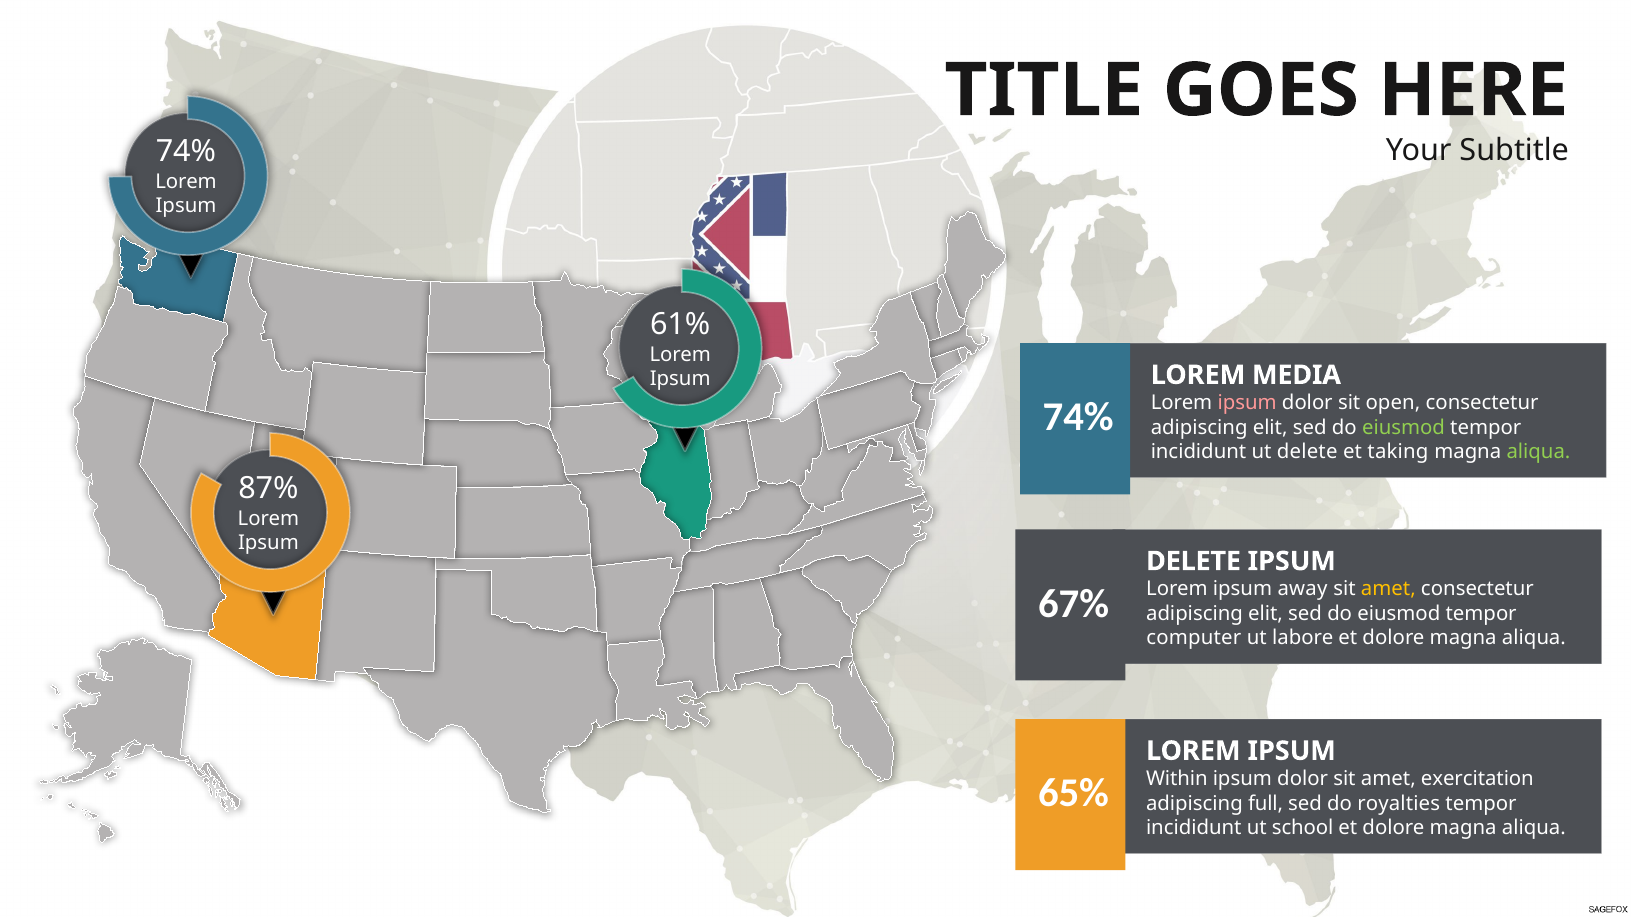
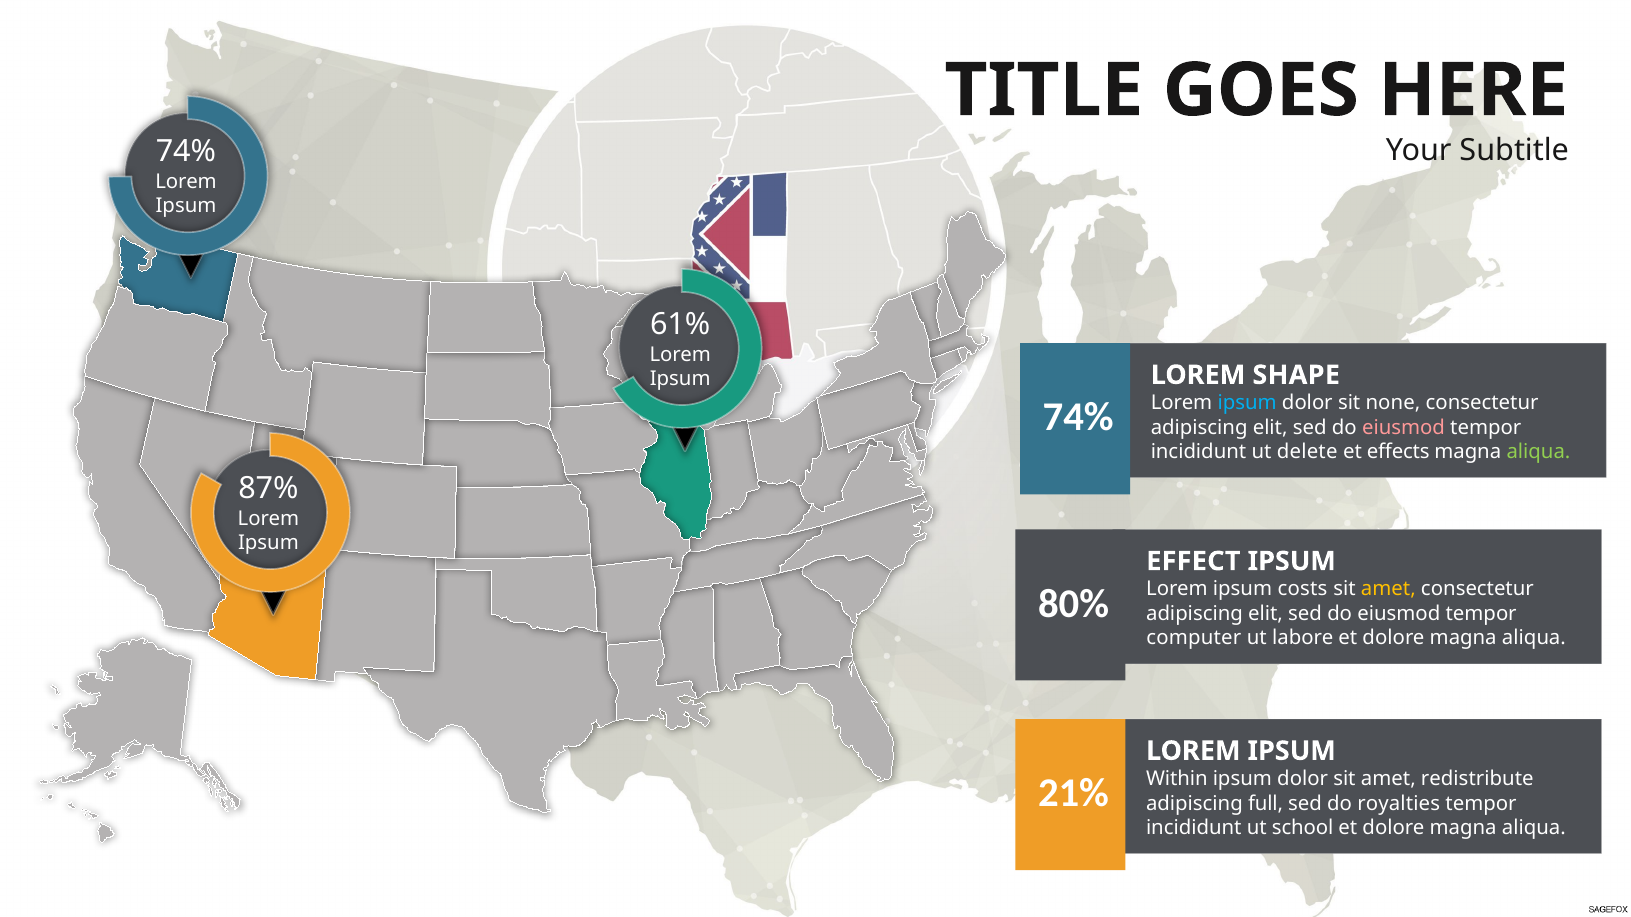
MEDIA: MEDIA -> SHAPE
ipsum at (1247, 403) colour: pink -> light blue
open: open -> none
eiusmod at (1404, 428) colour: light green -> pink
taking: taking -> effects
DELETE at (1194, 561): DELETE -> EFFECT
away: away -> costs
67%: 67% -> 80%
exercitation: exercitation -> redistribute
65%: 65% -> 21%
